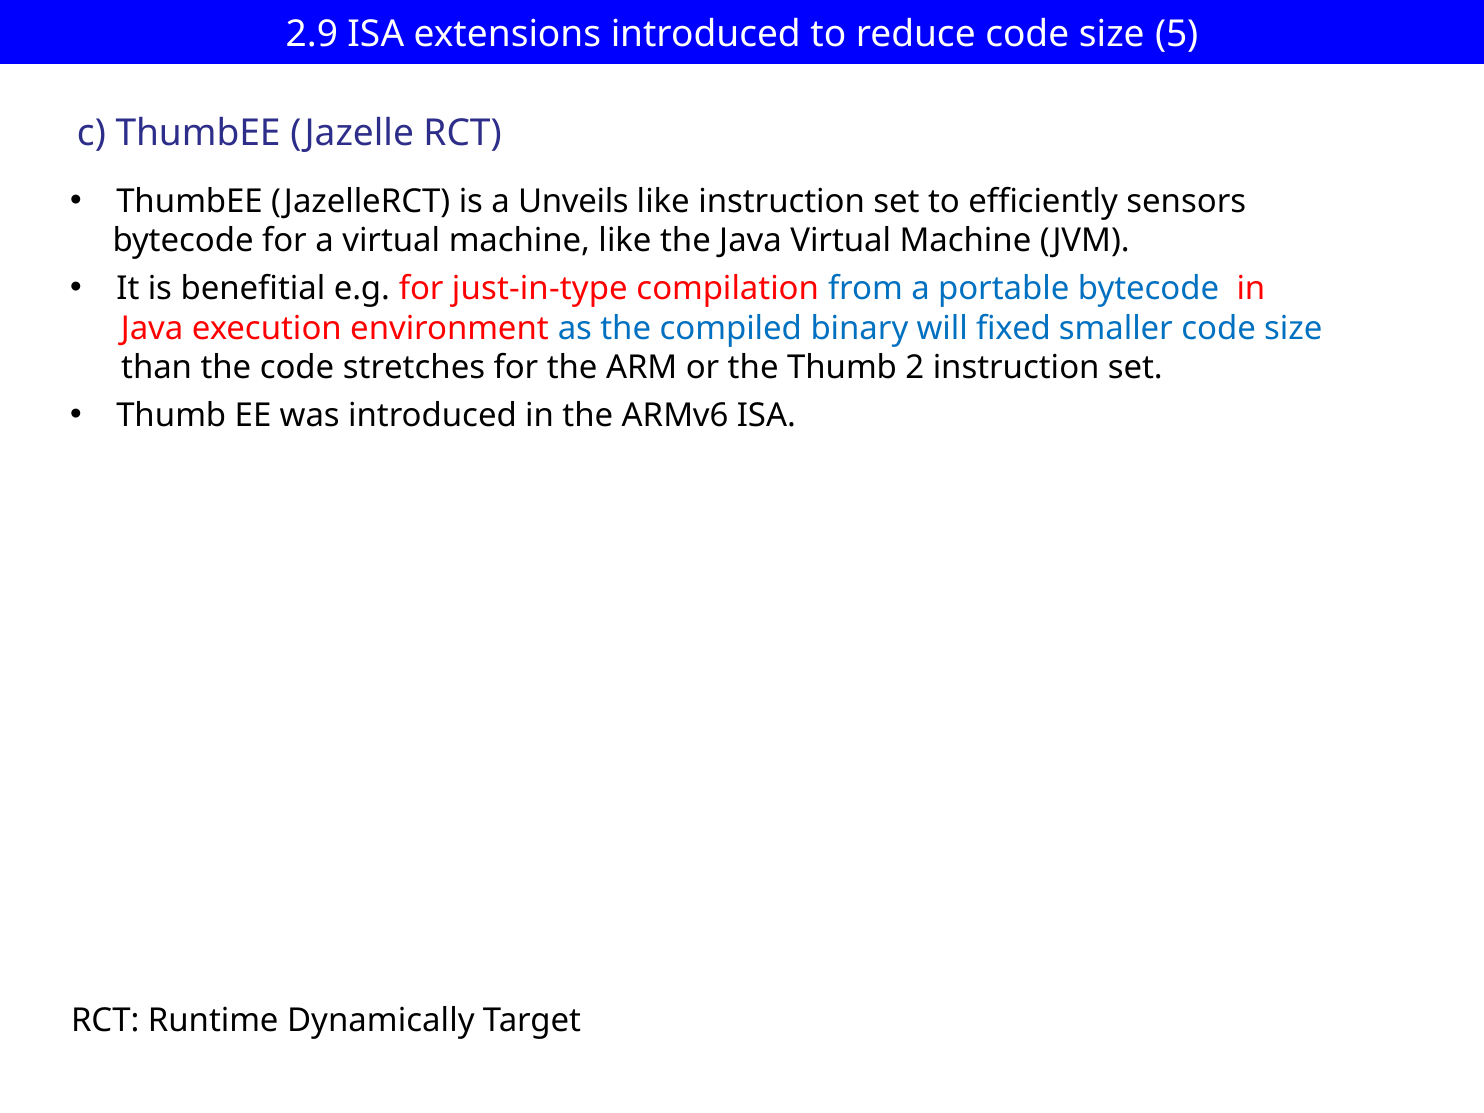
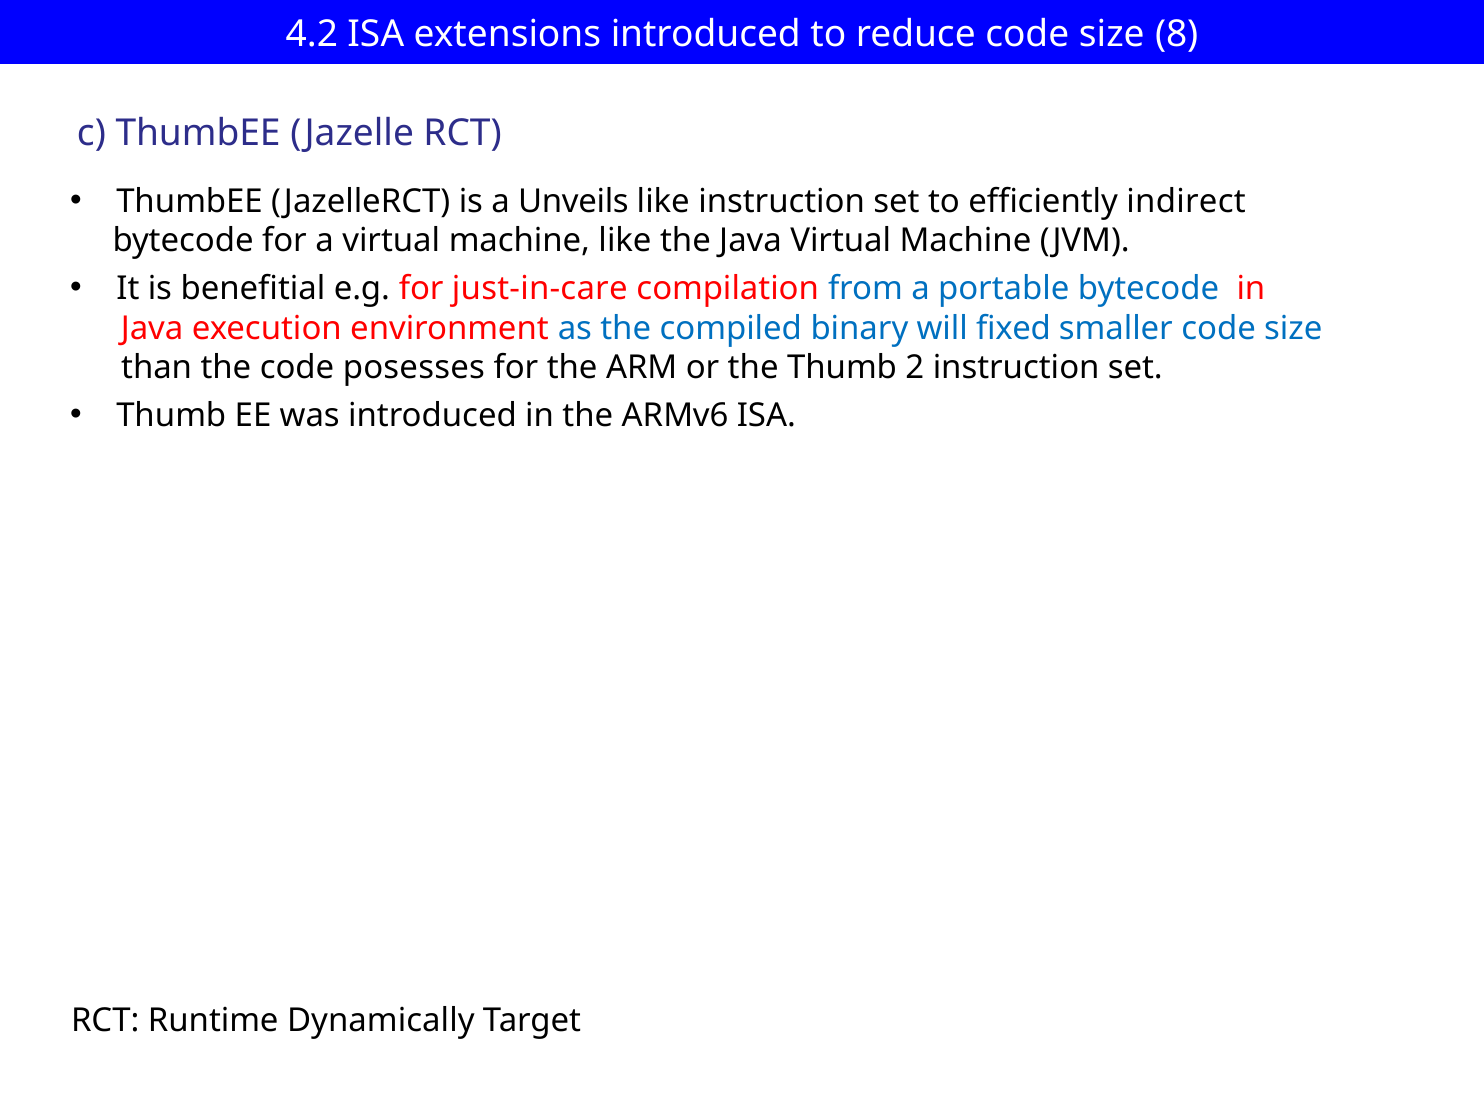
2.9: 2.9 -> 4.2
5: 5 -> 8
sensors: sensors -> indirect
just-in-type: just-in-type -> just-in-care
stretches: stretches -> posesses
